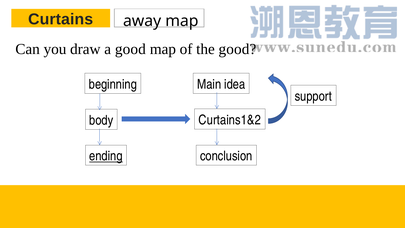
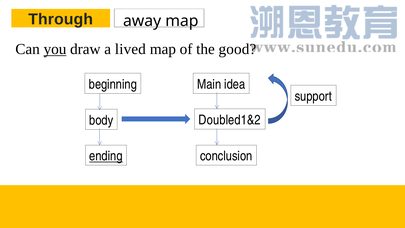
Curtains: Curtains -> Through
you underline: none -> present
a good: good -> lived
Curtains1&2: Curtains1&2 -> Doubled1&2
